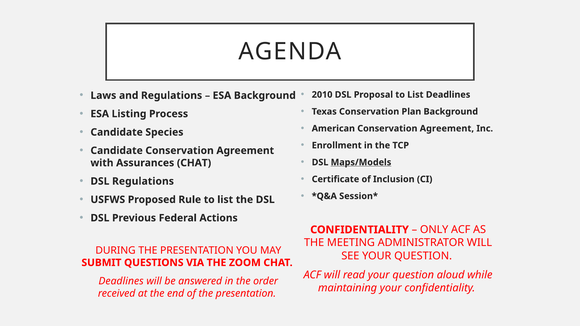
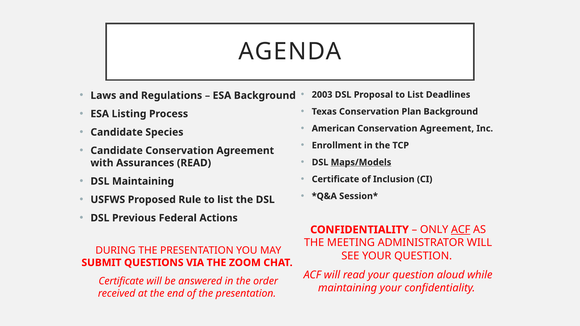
2010: 2010 -> 2003
Assurances CHAT: CHAT -> READ
DSL Regulations: Regulations -> Maintaining
ACF at (461, 230) underline: none -> present
Deadlines at (121, 281): Deadlines -> Certificate
